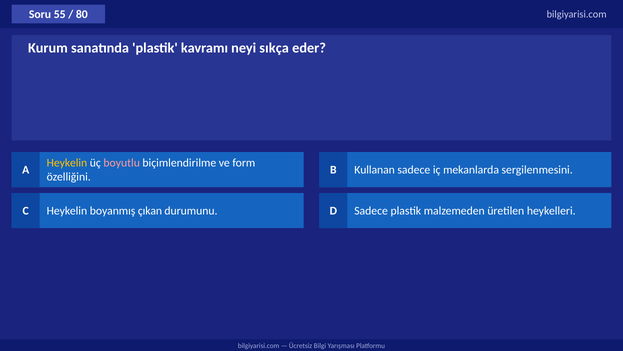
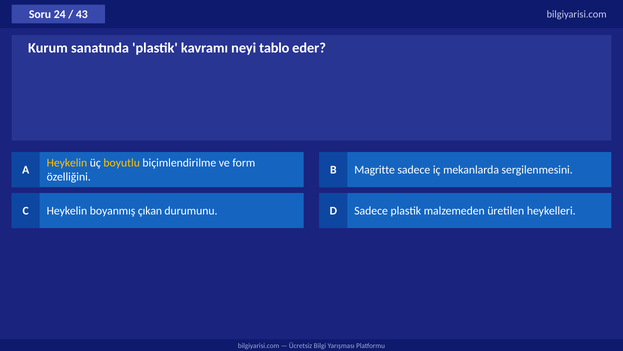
55: 55 -> 24
80: 80 -> 43
sıkça: sıkça -> tablo
boyutlu colour: pink -> yellow
Kullanan: Kullanan -> Magritte
